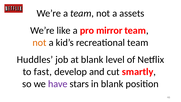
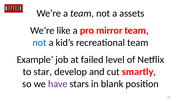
not at (40, 42) colour: orange -> blue
Huddles: Huddles -> Example
at blank: blank -> failed
fast: fast -> star
